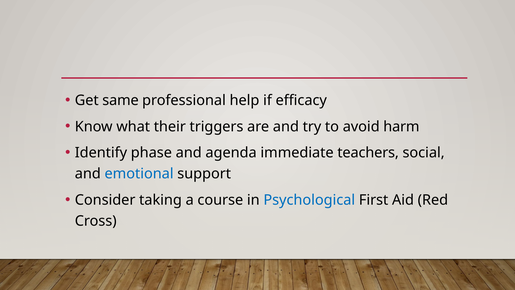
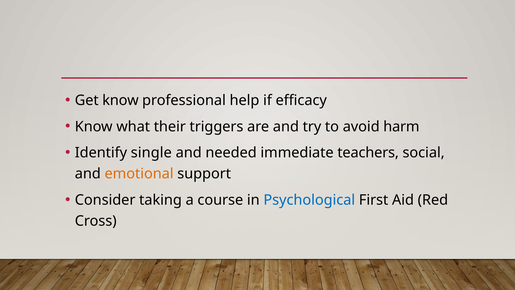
Get same: same -> know
phase: phase -> single
agenda: agenda -> needed
emotional colour: blue -> orange
